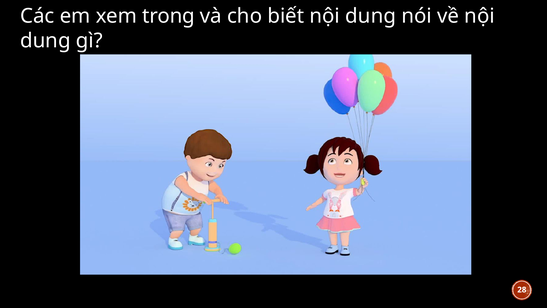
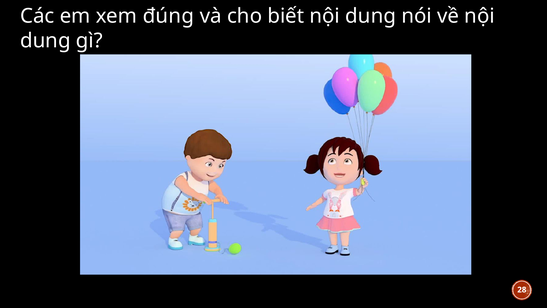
trong: trong -> đúng
